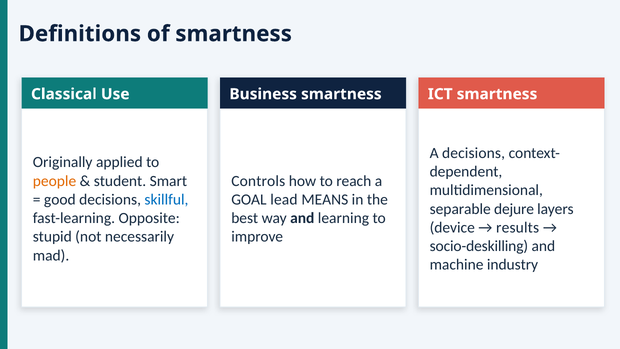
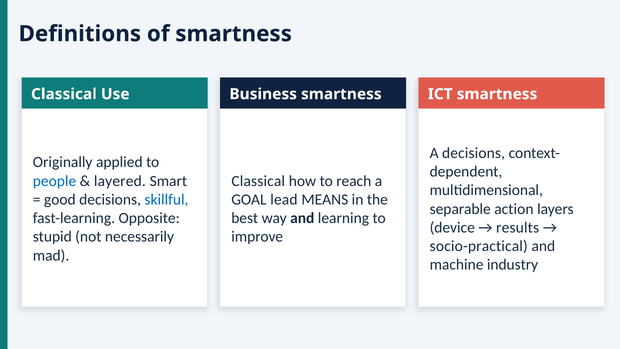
people colour: orange -> blue
student: student -> layered
Controls at (258, 181): Controls -> Classical
dejure: dejure -> action
socio-deskilling: socio-deskilling -> socio-practical
